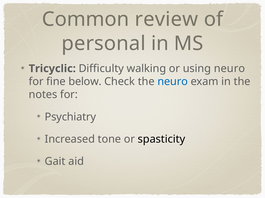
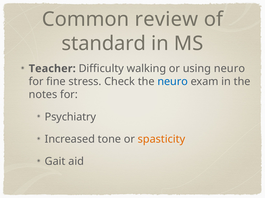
personal: personal -> standard
Tricyclic: Tricyclic -> Teacher
below: below -> stress
spasticity colour: black -> orange
